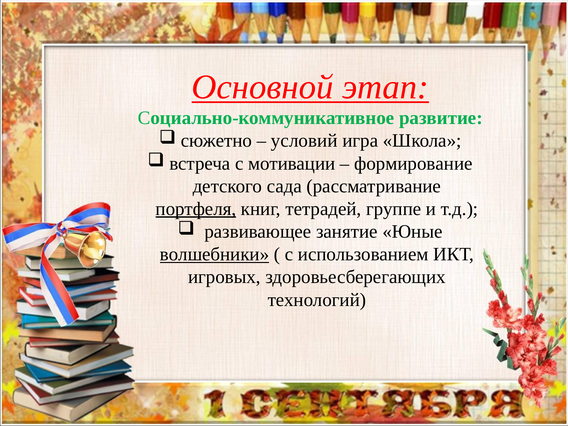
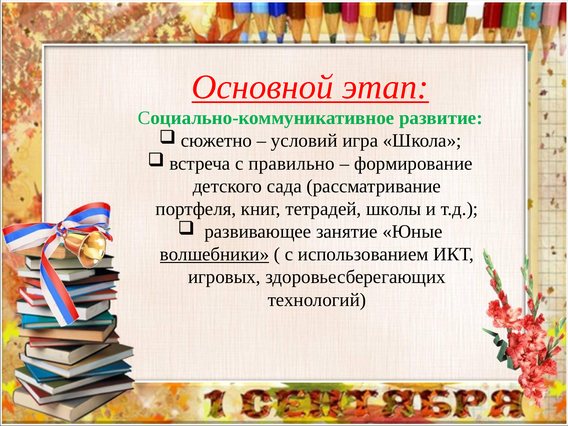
мотивации: мотивации -> правильно
портфеля underline: present -> none
группе: группе -> школы
